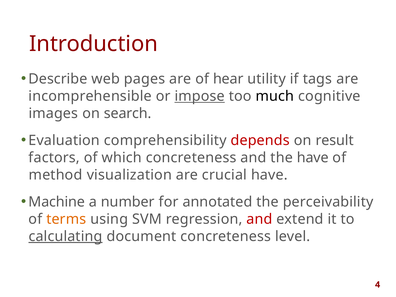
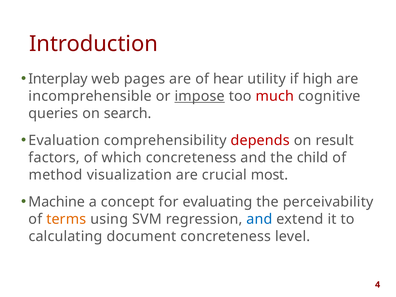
Describe: Describe -> Interplay
tags: tags -> high
much colour: black -> red
images: images -> queries
the have: have -> child
crucial have: have -> most
number: number -> concept
annotated: annotated -> evaluating
and at (259, 219) colour: red -> blue
calculating underline: present -> none
